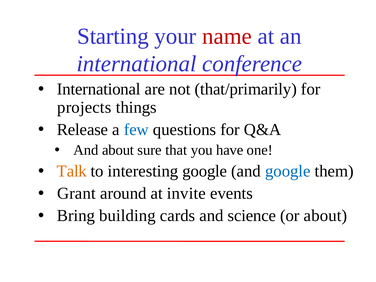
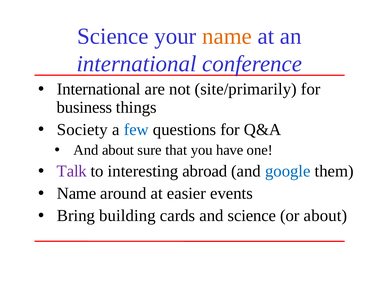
Starting at (113, 36): Starting -> Science
name at (227, 36) colour: red -> orange
that/primarily: that/primarily -> site/primarily
projects: projects -> business
Release: Release -> Society
Talk colour: orange -> purple
interesting google: google -> abroad
Grant at (76, 193): Grant -> Name
invite: invite -> easier
